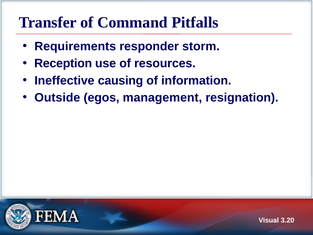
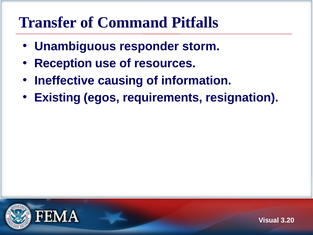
Requirements: Requirements -> Unambiguous
Outside: Outside -> Existing
management: management -> requirements
